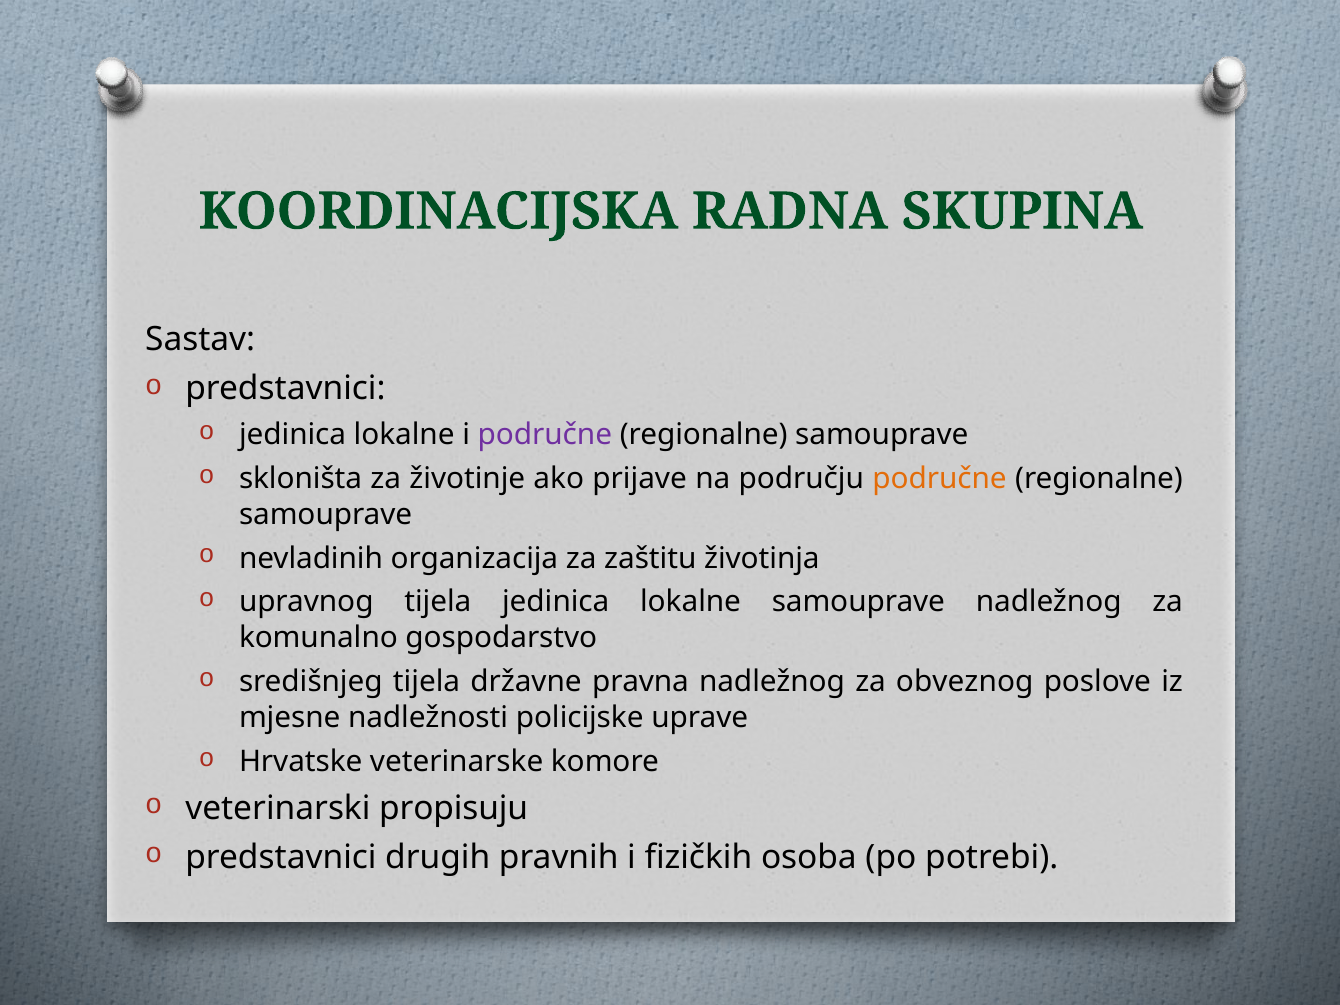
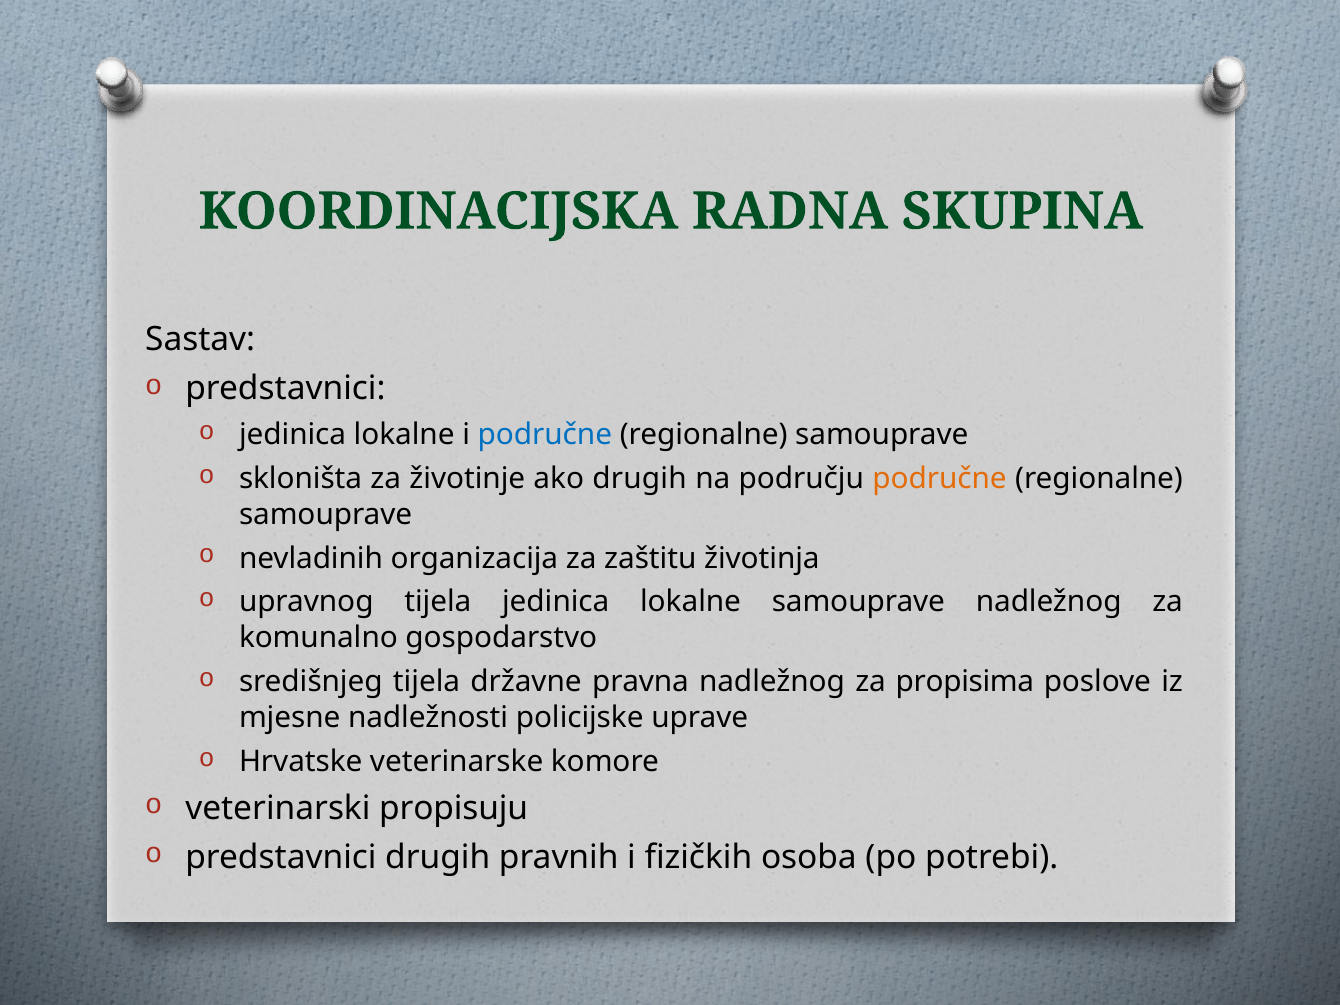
područne at (545, 435) colour: purple -> blue
ako prijave: prijave -> drugih
obveznog: obveznog -> propisima
